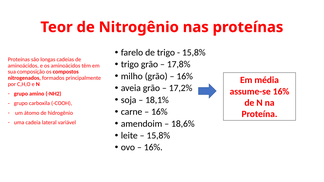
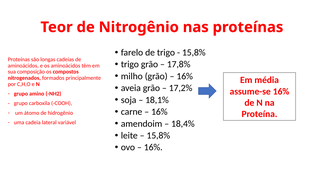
18,6%: 18,6% -> 18,4%
